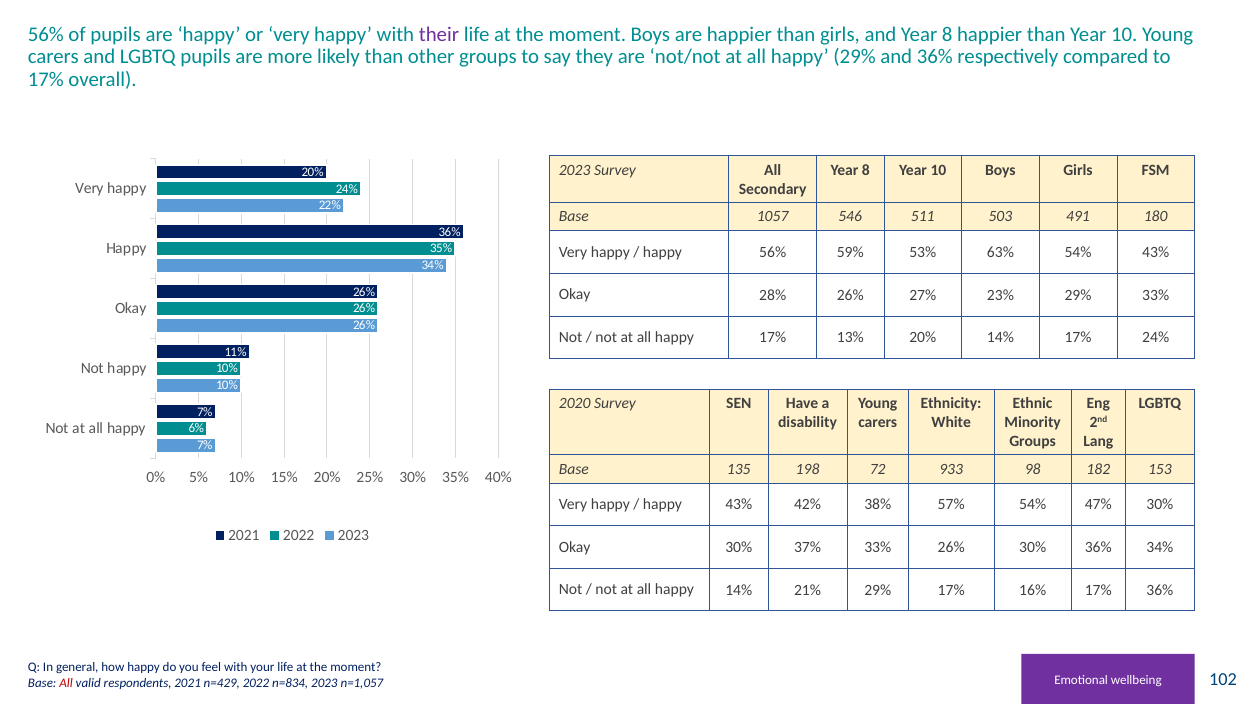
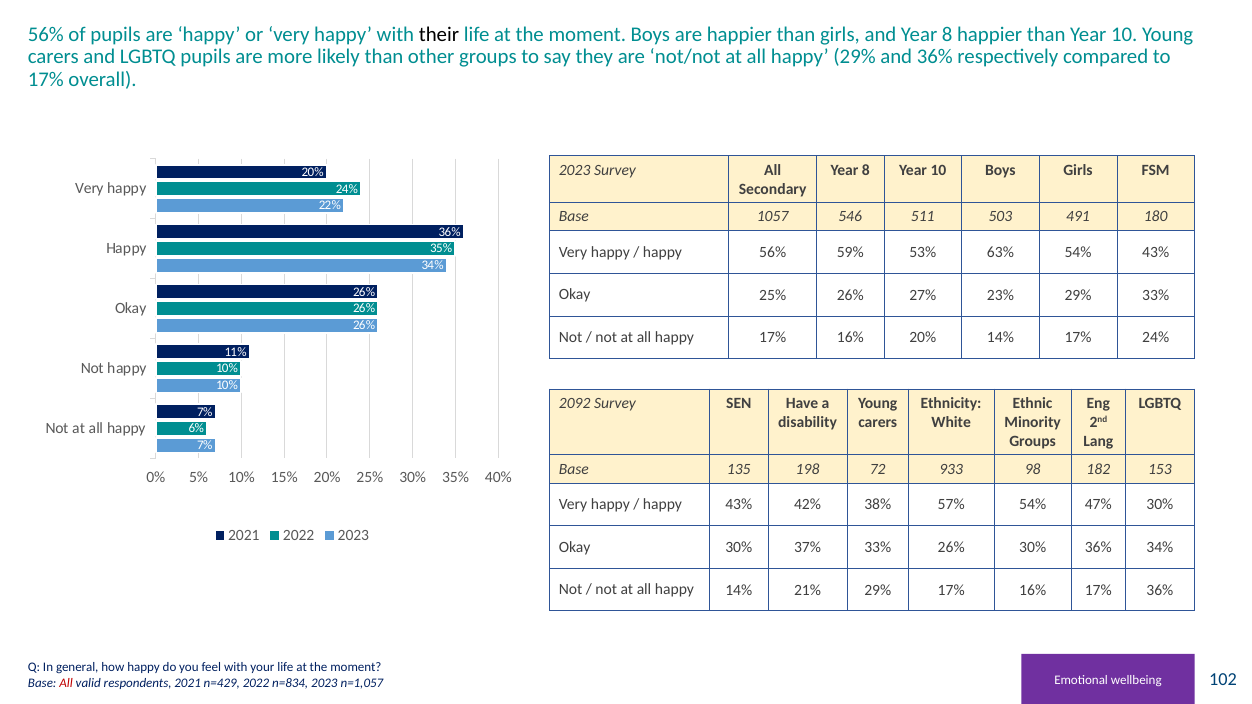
their colour: purple -> black
Okay 28%: 28% -> 25%
happy 17% 13%: 13% -> 16%
2020: 2020 -> 2092
